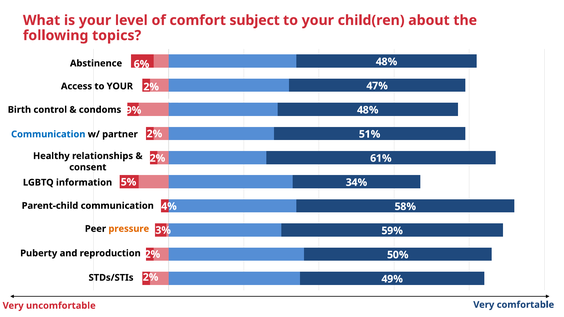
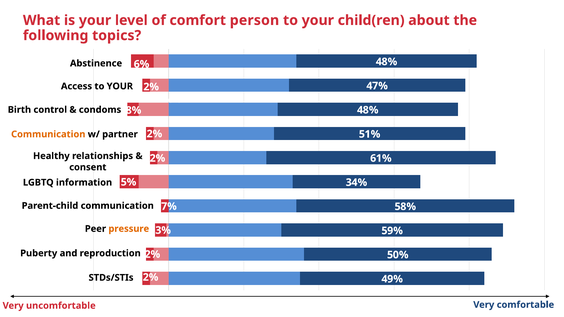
subject: subject -> person
9%: 9% -> 8%
Communication at (48, 134) colour: blue -> orange
4% at (169, 207): 4% -> 7%
